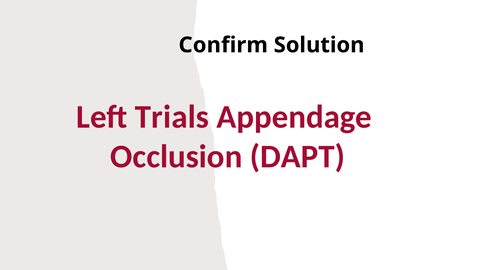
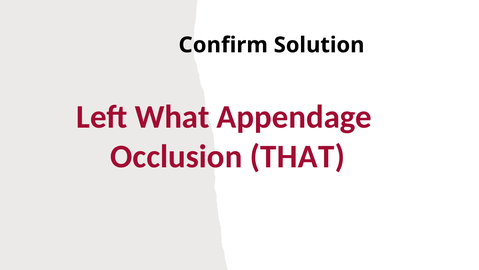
Trials: Trials -> What
DAPT: DAPT -> THAT
